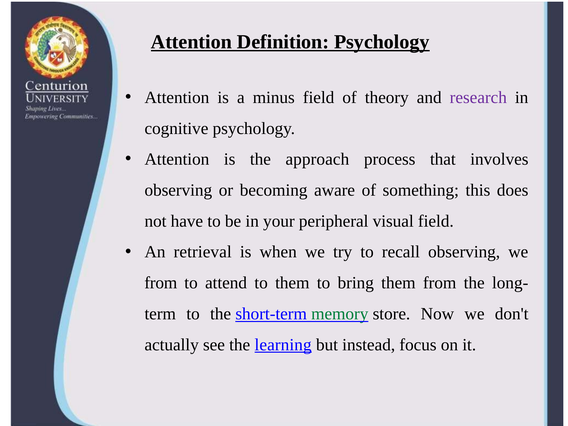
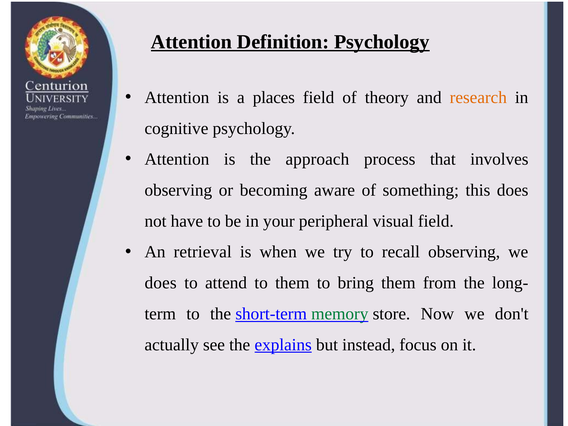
minus: minus -> places
research colour: purple -> orange
from at (161, 283): from -> does
learning: learning -> explains
